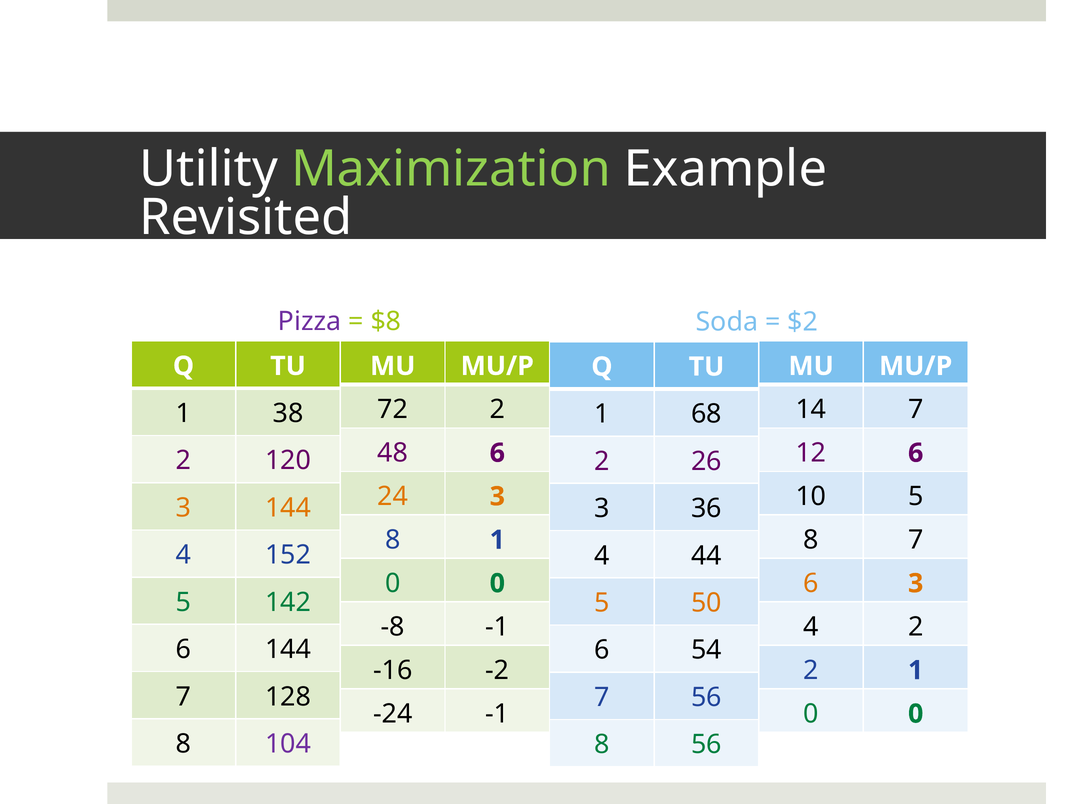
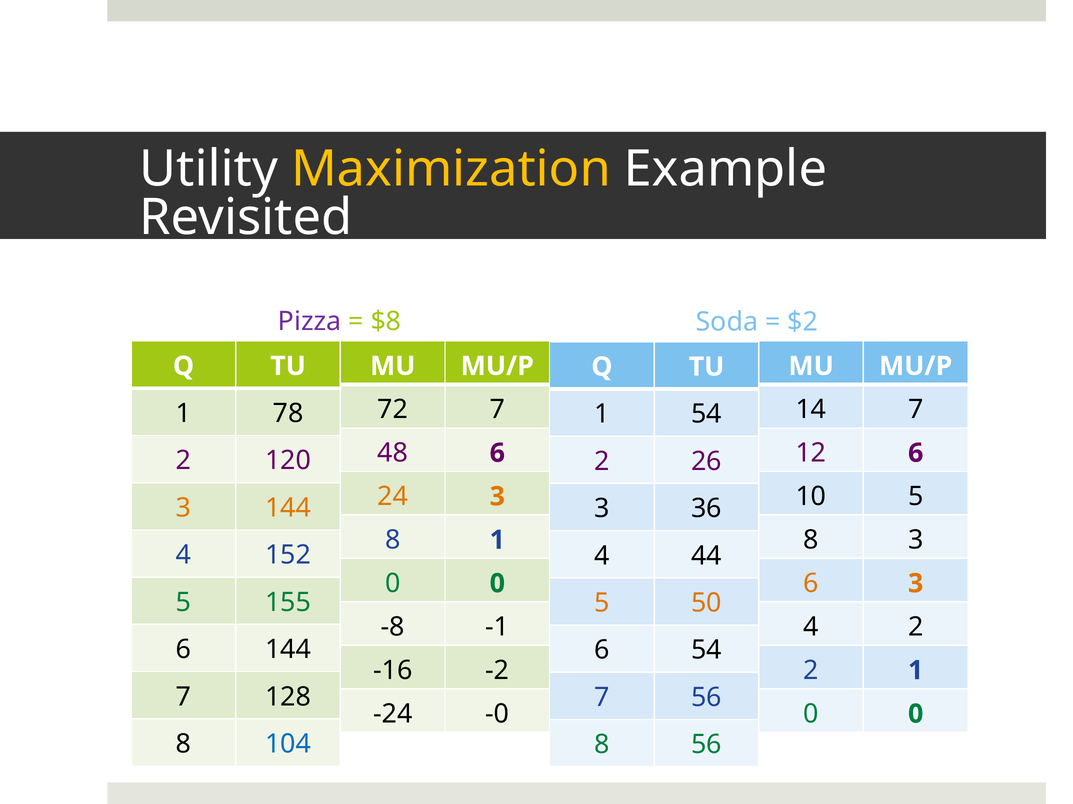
Maximization colour: light green -> yellow
72 2: 2 -> 7
38: 38 -> 78
1 68: 68 -> 54
8 7: 7 -> 3
142: 142 -> 155
-24 -1: -1 -> -0
104 colour: purple -> blue
